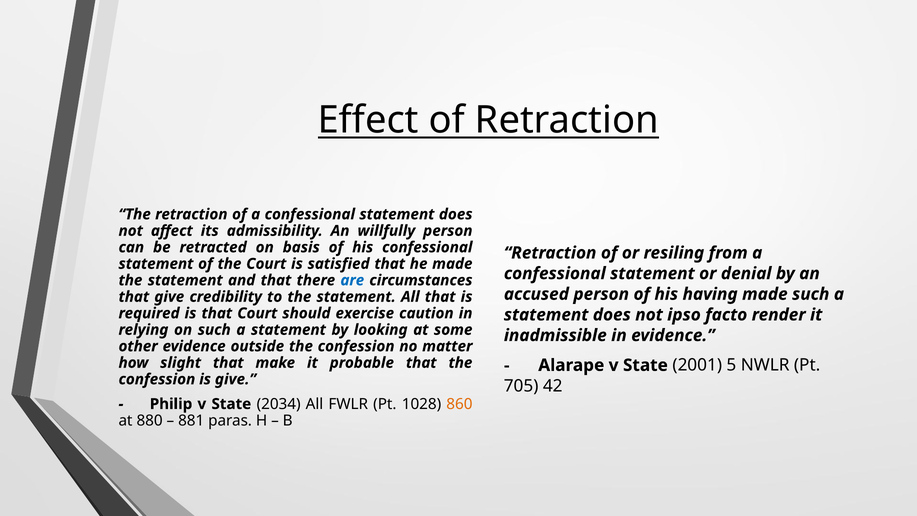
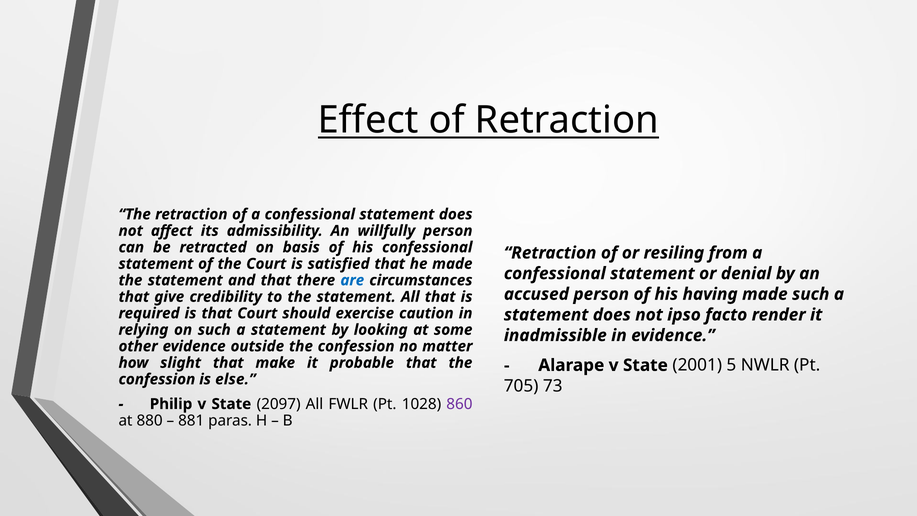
is give: give -> else
42: 42 -> 73
2034: 2034 -> 2097
860 colour: orange -> purple
